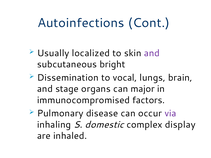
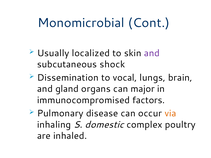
Autoinfections: Autoinfections -> Monomicrobial
bright: bright -> shock
stage: stage -> gland
via colour: purple -> orange
display: display -> poultry
